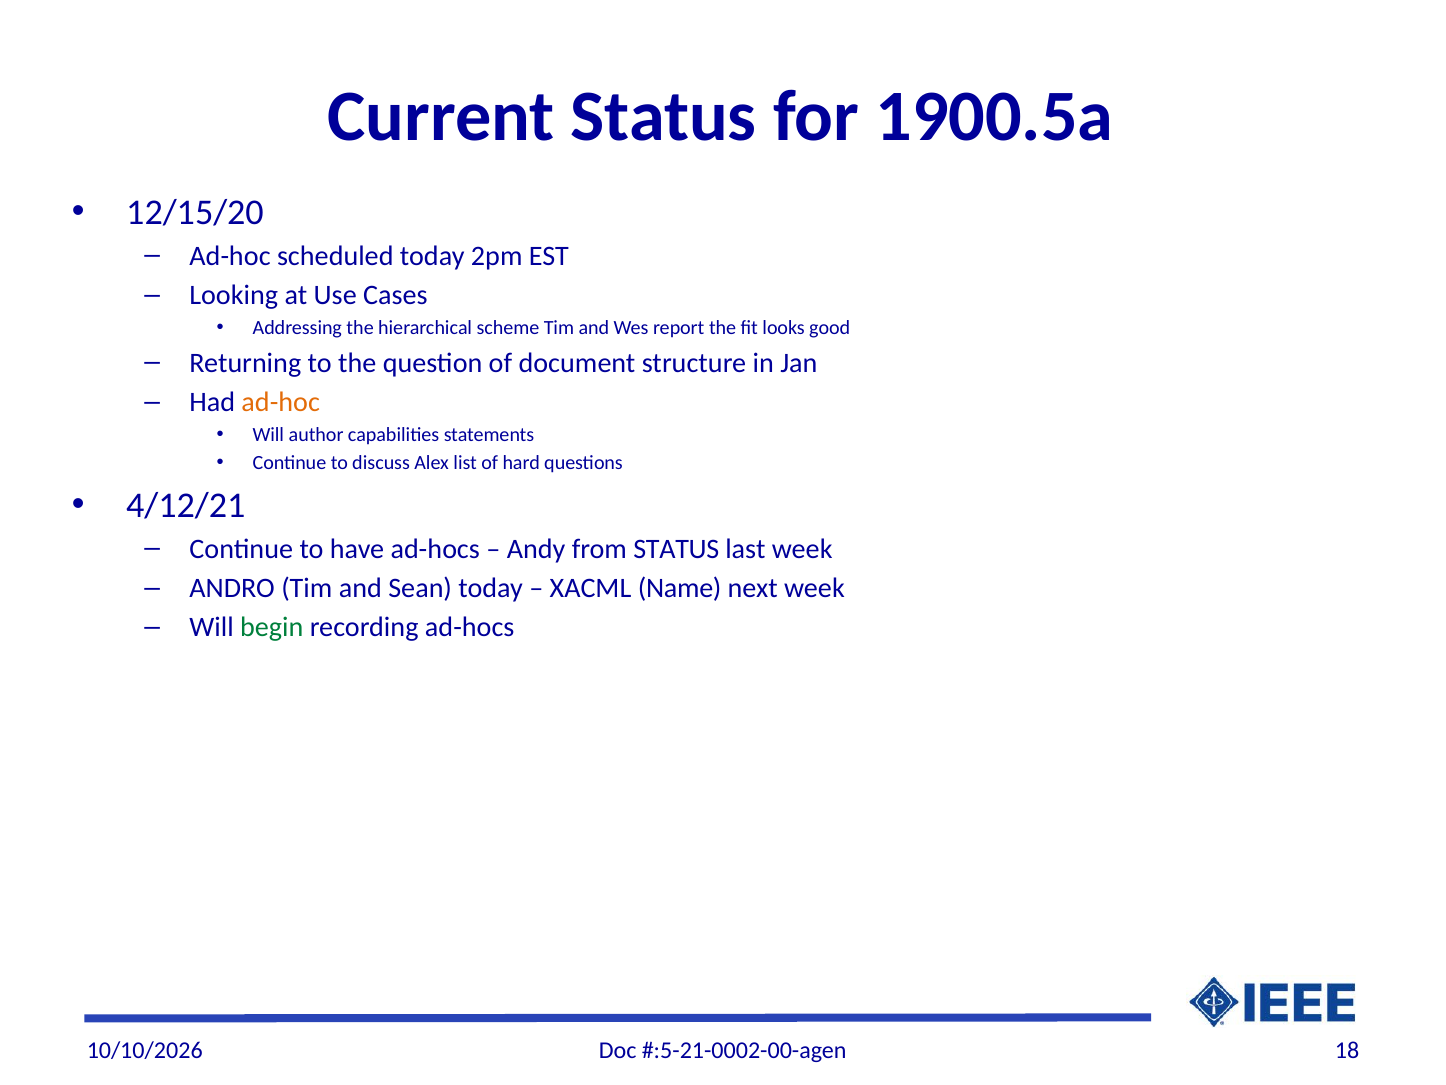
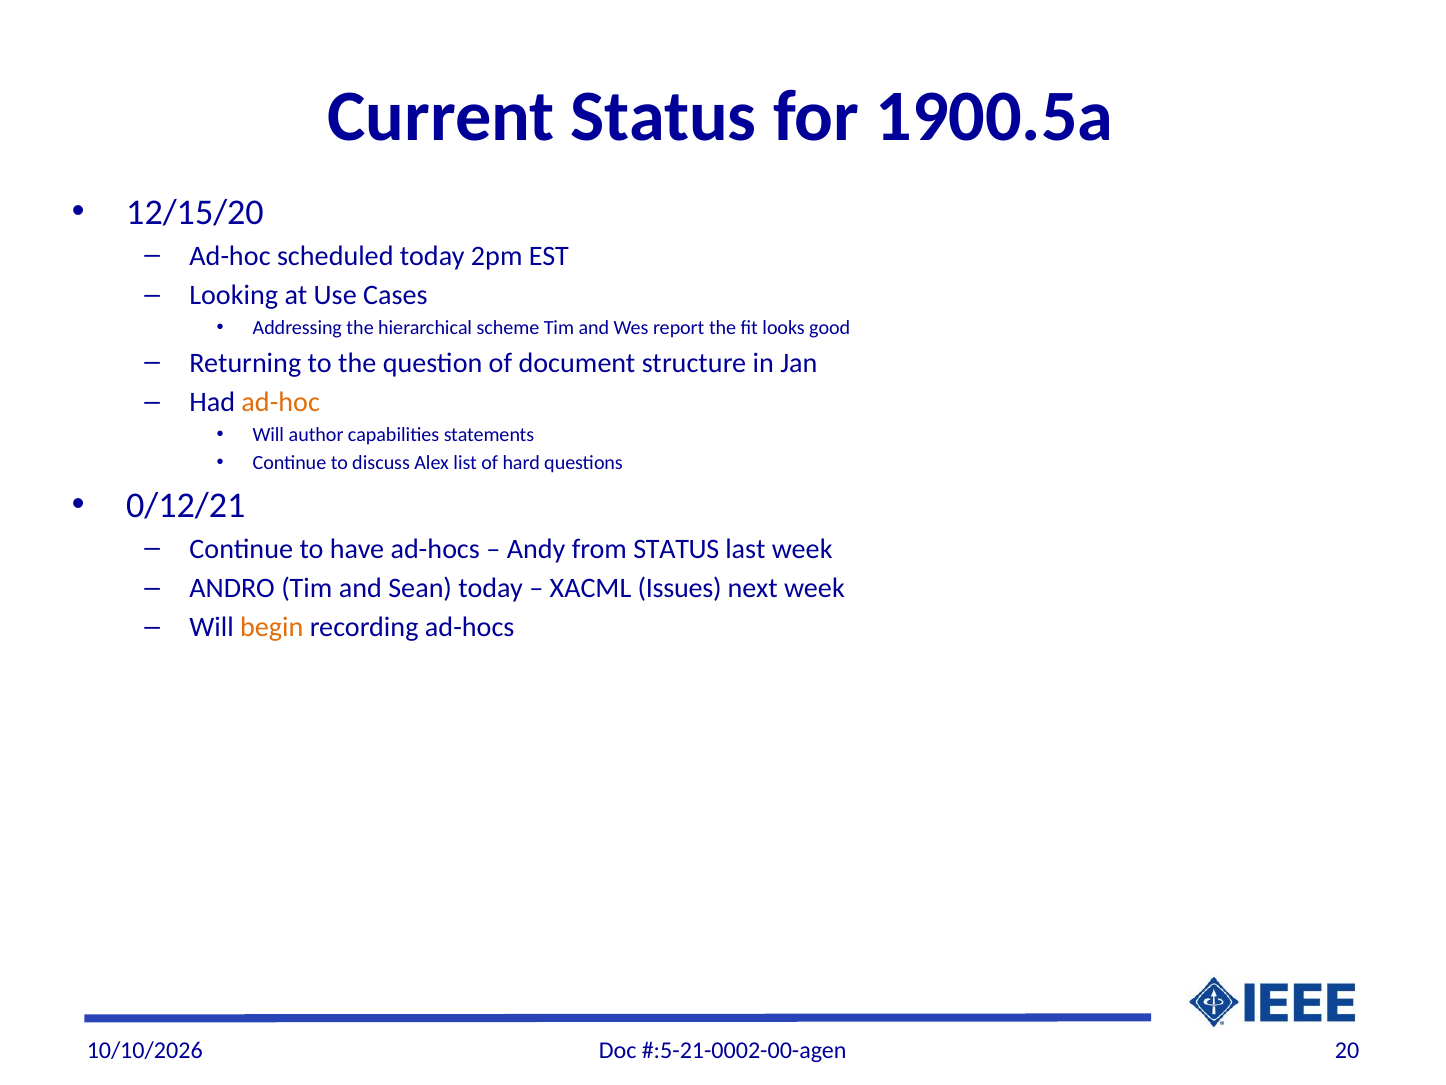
4/12/21: 4/12/21 -> 0/12/21
Name: Name -> Issues
begin colour: green -> orange
18: 18 -> 20
